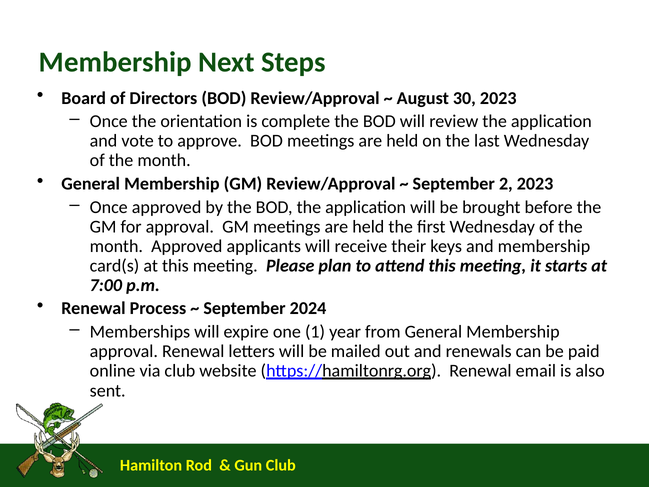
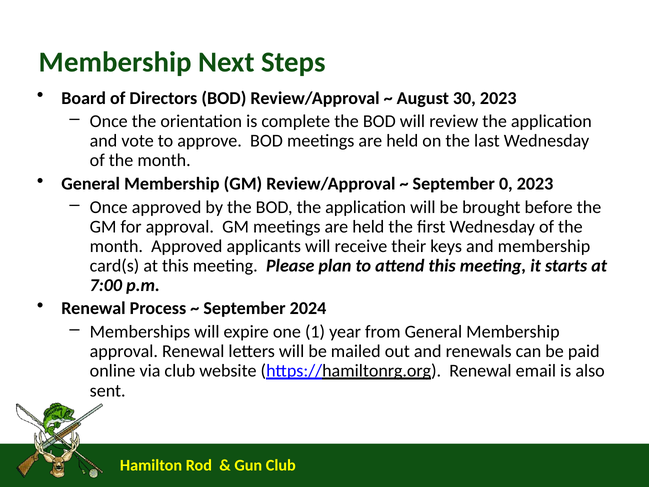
2: 2 -> 0
